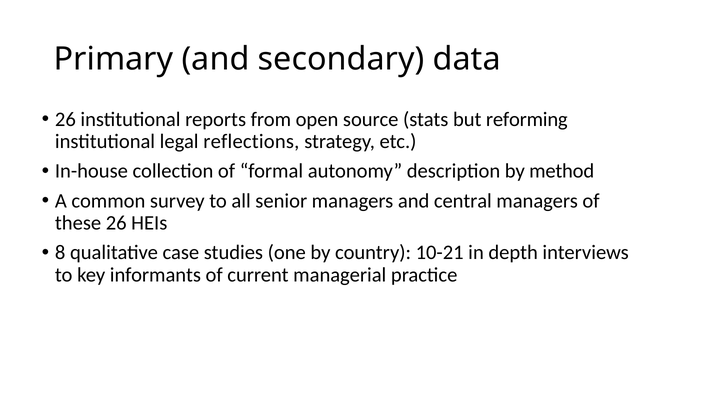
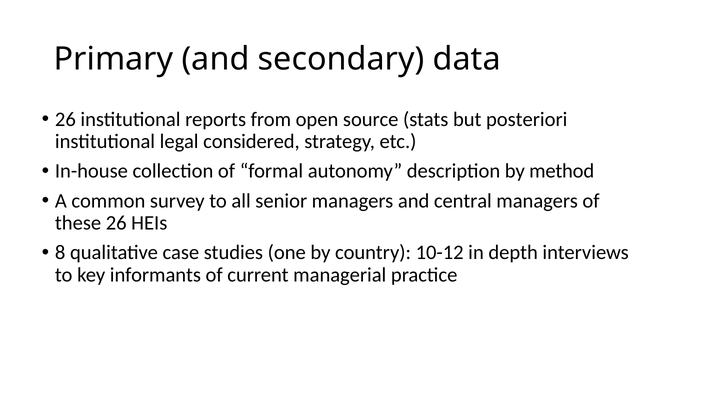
reforming: reforming -> posteriori
reflections: reflections -> considered
10-21: 10-21 -> 10-12
